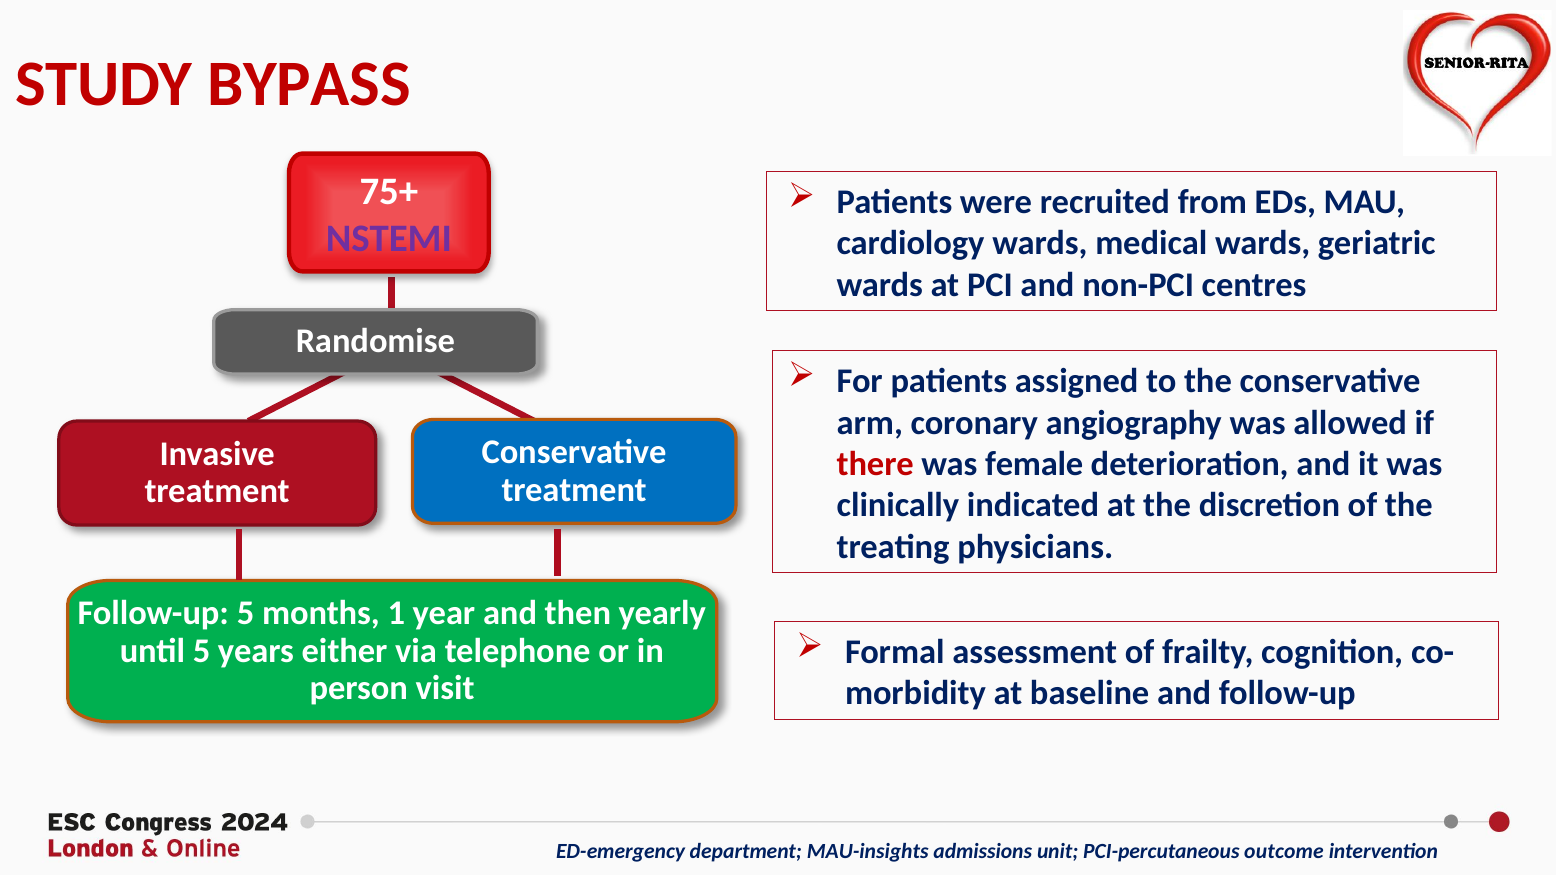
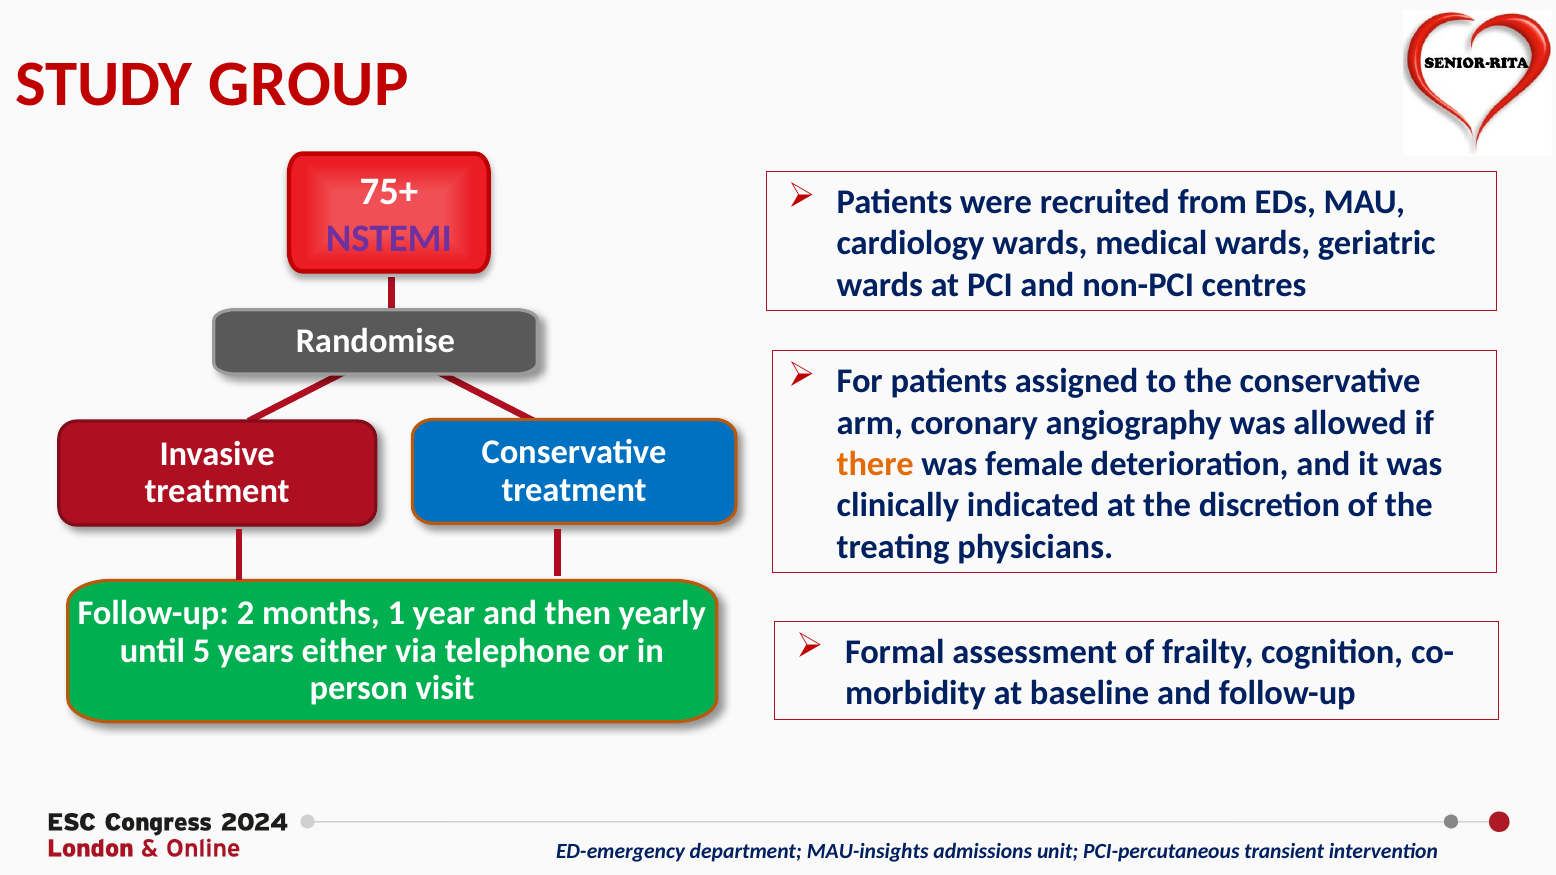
BYPASS: BYPASS -> GROUP
there colour: red -> orange
Follow-up 5: 5 -> 2
outcome: outcome -> transient
